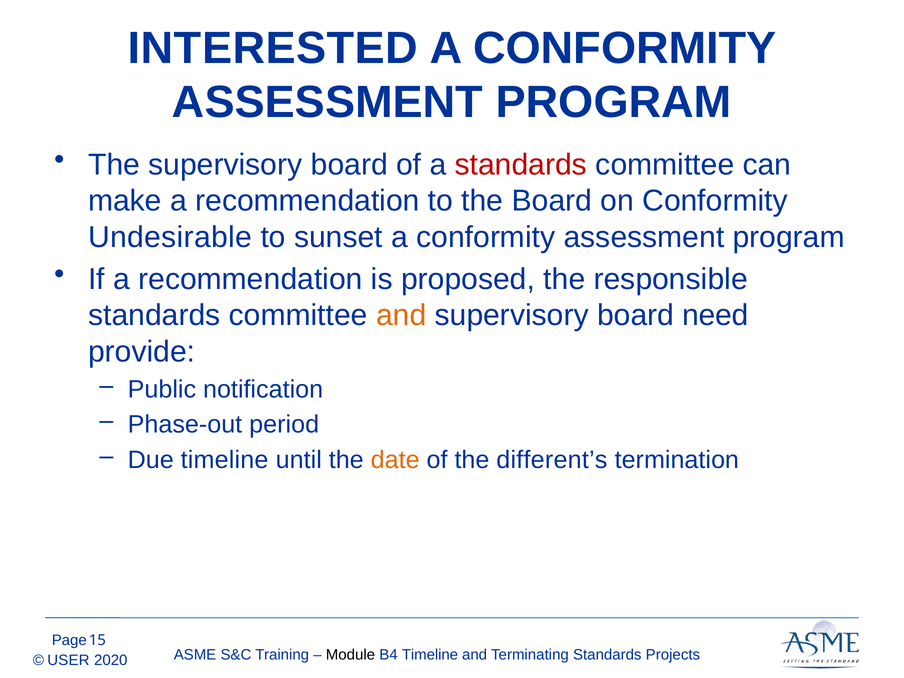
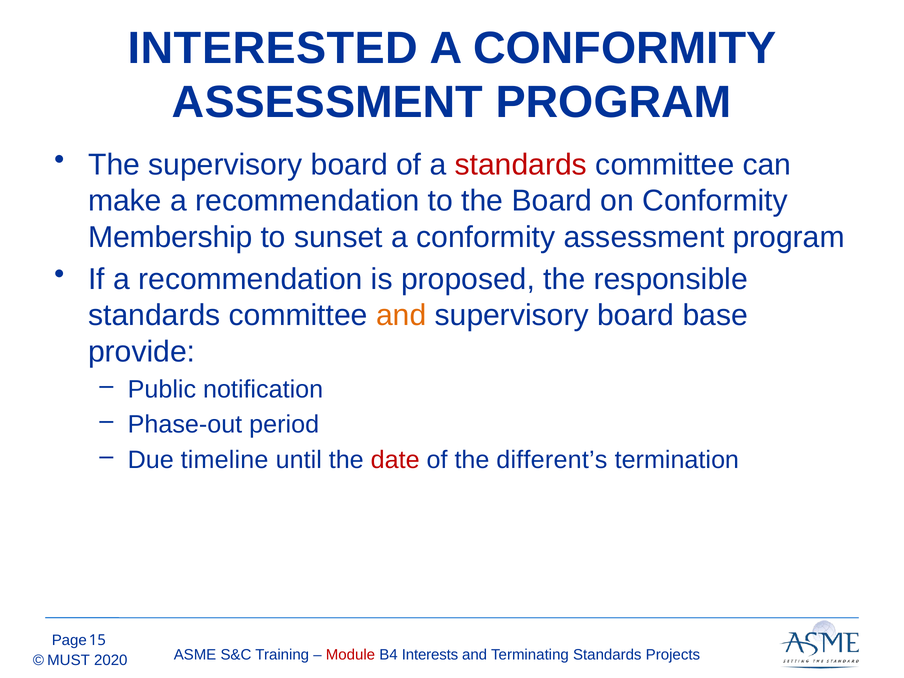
Undesirable: Undesirable -> Membership
need: need -> base
date colour: orange -> red
Module colour: black -> red
B4 Timeline: Timeline -> Interests
USER: USER -> MUST
